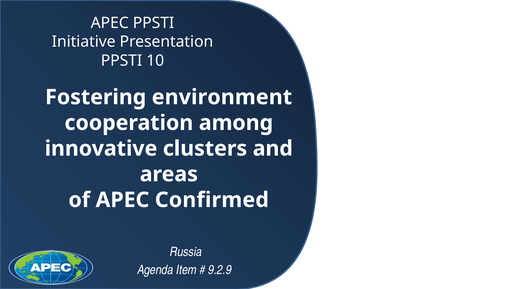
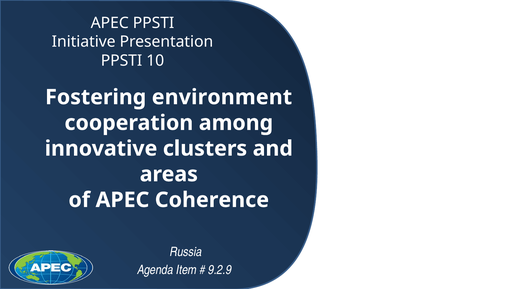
Confirmed: Confirmed -> Coherence
